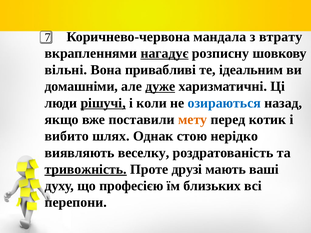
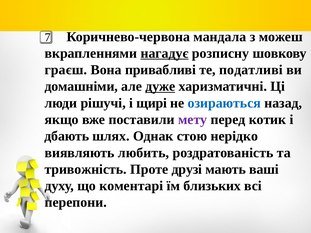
втрату: втрату -> можеш
вільні: вільні -> граєш
ідеальним: ідеальним -> податливі
рішучі underline: present -> none
коли: коли -> щирі
мету colour: orange -> purple
вибито: вибито -> дбають
веселку: веселку -> любить
тривожність underline: present -> none
професією: професією -> коментарі
